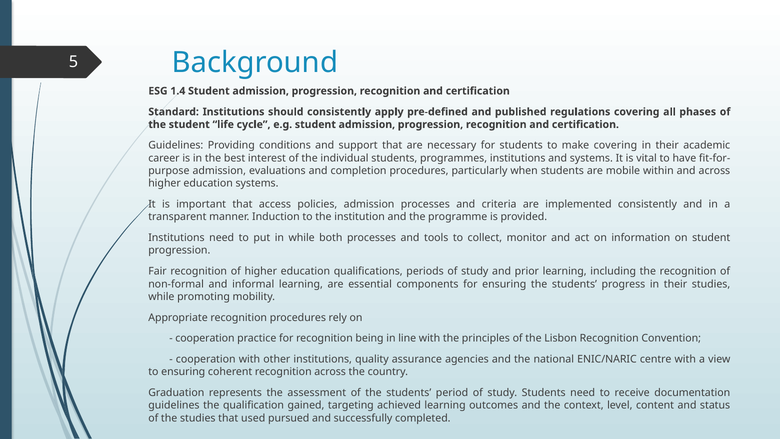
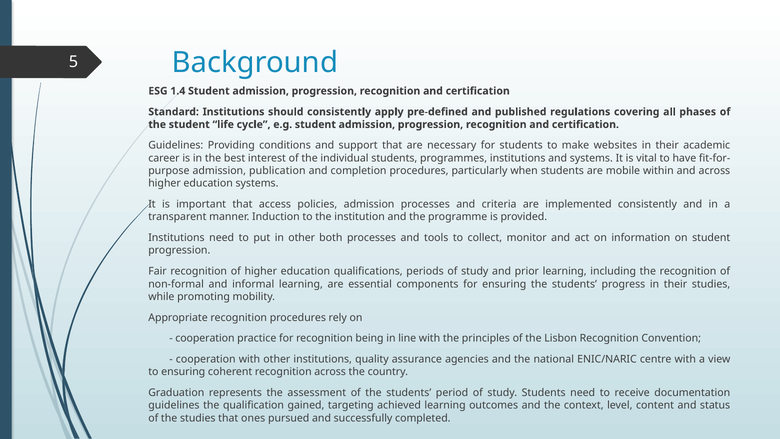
make covering: covering -> websites
evaluations: evaluations -> publication
in while: while -> other
used: used -> ones
